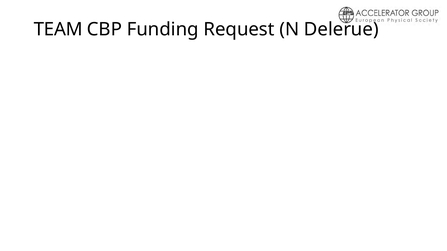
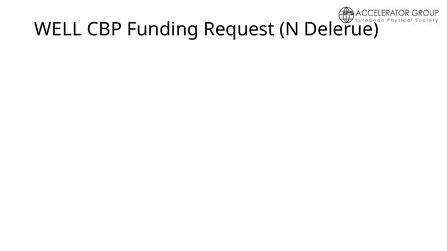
TEAM: TEAM -> WELL
